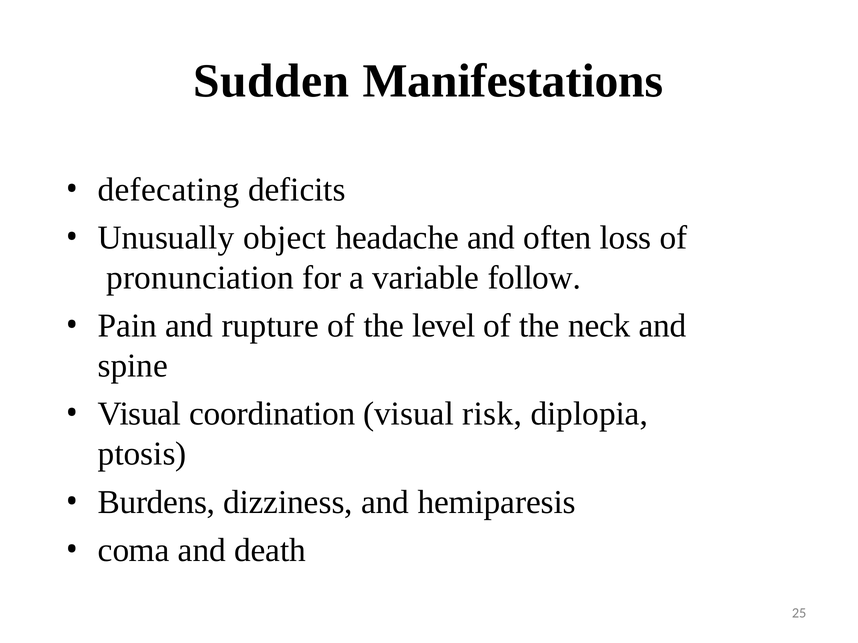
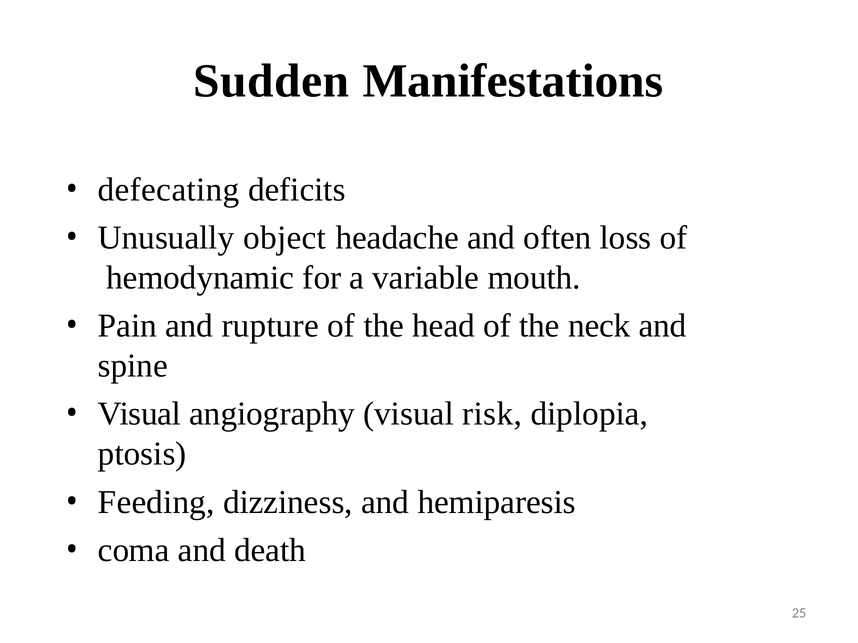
pronunciation: pronunciation -> hemodynamic
follow: follow -> mouth
level: level -> head
coordination: coordination -> angiography
Burdens: Burdens -> Feeding
